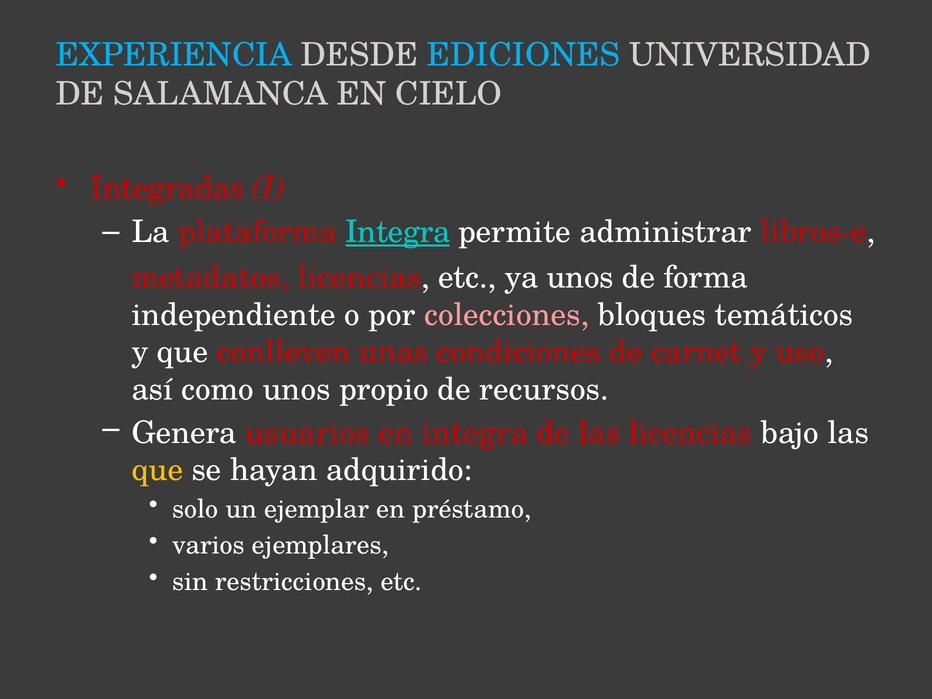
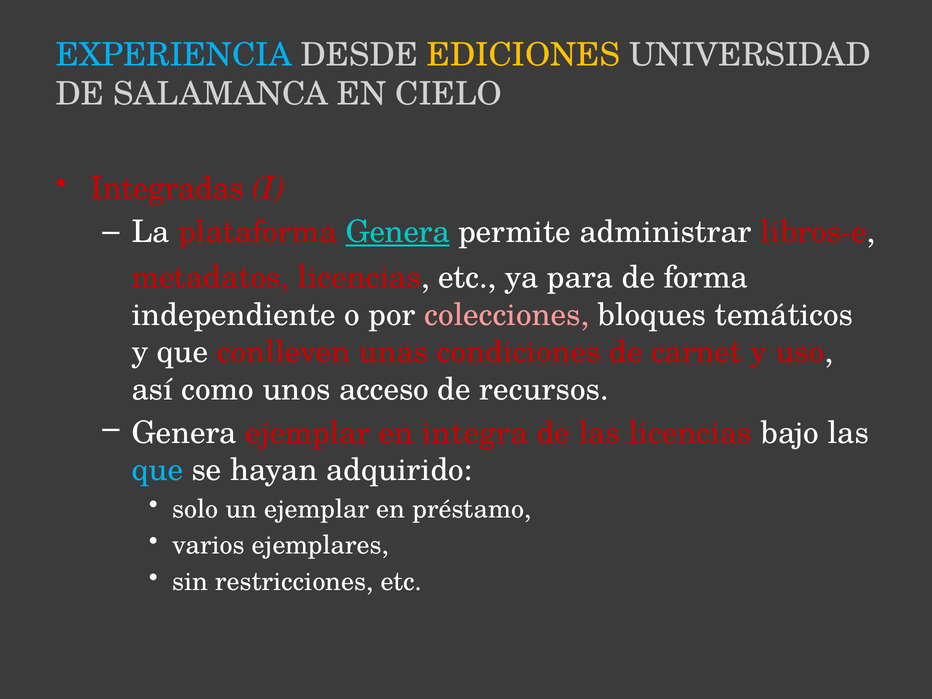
EDICIONES colour: light blue -> yellow
plataforma Integra: Integra -> Genera
ya unos: unos -> para
propio: propio -> acceso
Genera usuarios: usuarios -> ejemplar
que at (157, 470) colour: yellow -> light blue
